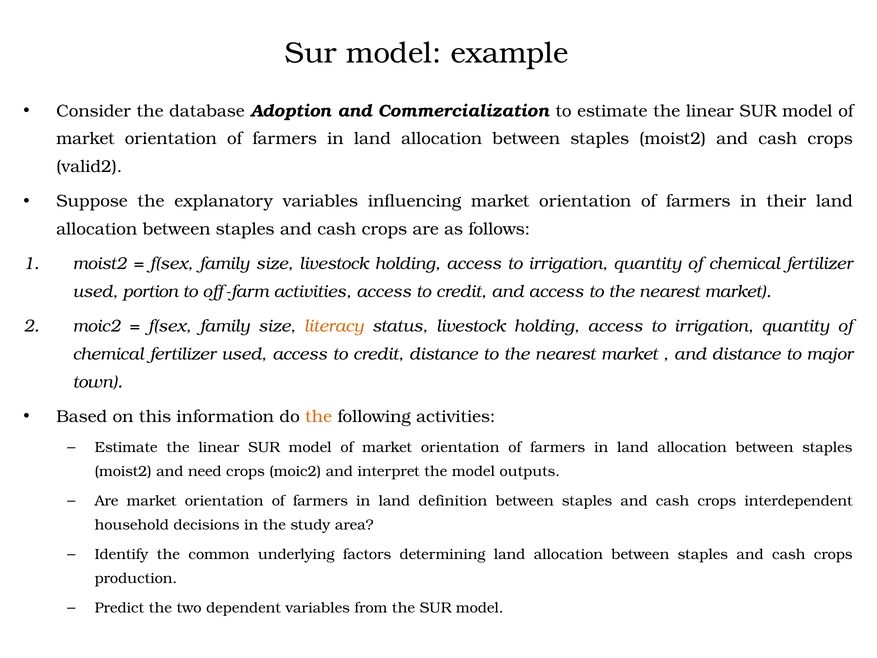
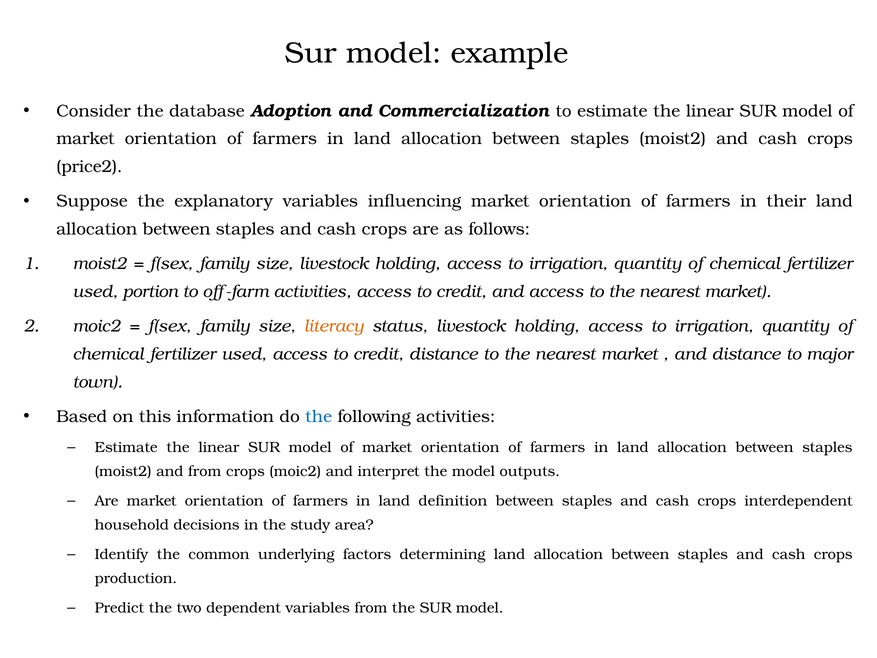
valid2: valid2 -> price2
the at (319, 416) colour: orange -> blue
and need: need -> from
